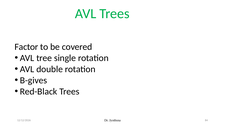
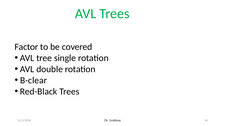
B-gives: B-gives -> B-clear
